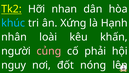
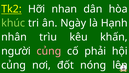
khúc colour: light blue -> light green
Xứng: Xứng -> Ngày
loài: loài -> trìu
nguy at (14, 65): nguy -> củng
